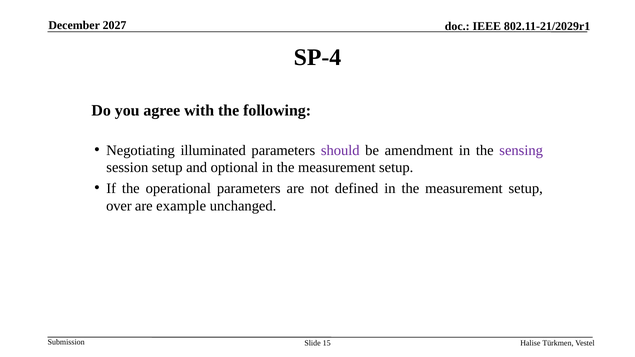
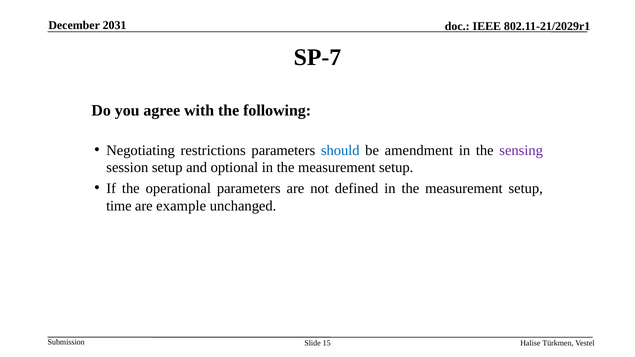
2027: 2027 -> 2031
SP-4: SP-4 -> SP-7
illuminated: illuminated -> restrictions
should colour: purple -> blue
over: over -> time
